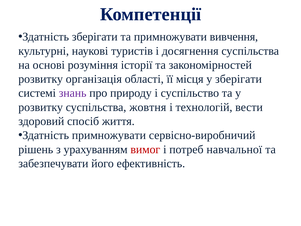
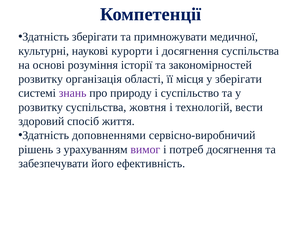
вивчення: вивчення -> медичної
туристів: туристів -> курорти
Здатність примножувати: примножувати -> доповненнями
вимог colour: red -> purple
потреб навчальної: навчальної -> досягнення
